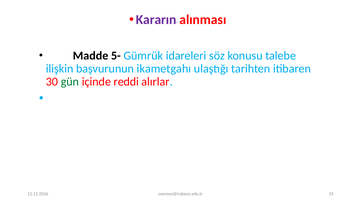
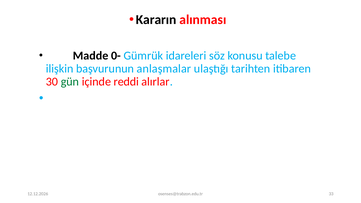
Kararın colour: purple -> black
5-: 5- -> 0-
ikametgahı: ikametgahı -> anlaşmalar
